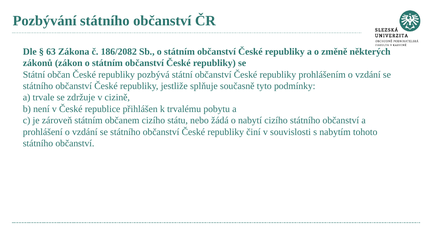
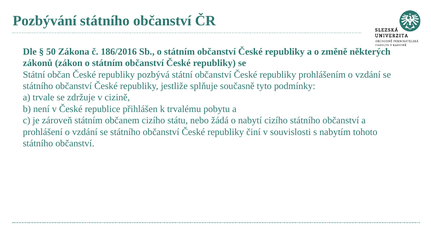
63: 63 -> 50
186/2082: 186/2082 -> 186/2016
